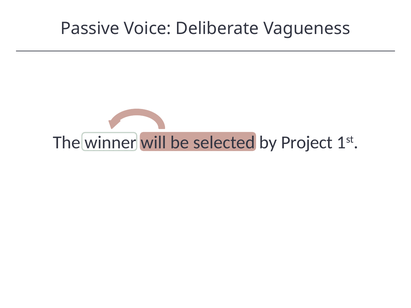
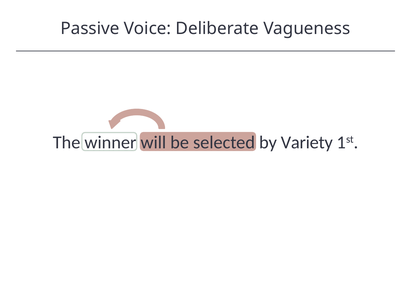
Project: Project -> Variety
